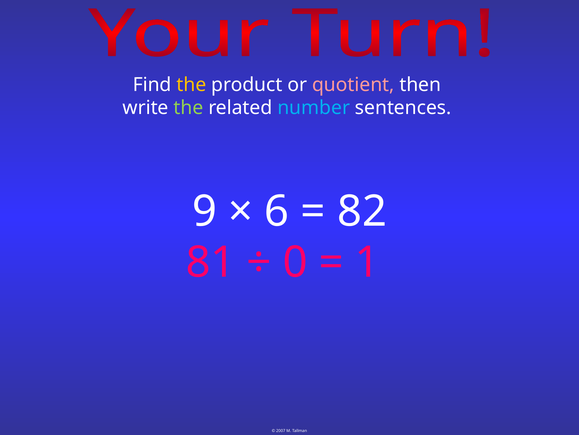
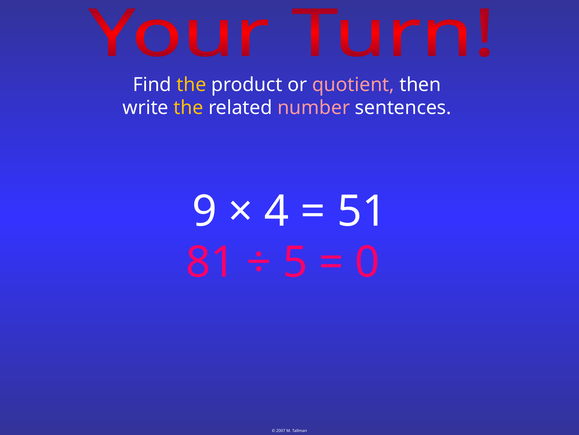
the at (188, 108) colour: light green -> yellow
number colour: light blue -> pink
6: 6 -> 4
82: 82 -> 51
0: 0 -> 5
1: 1 -> 0
